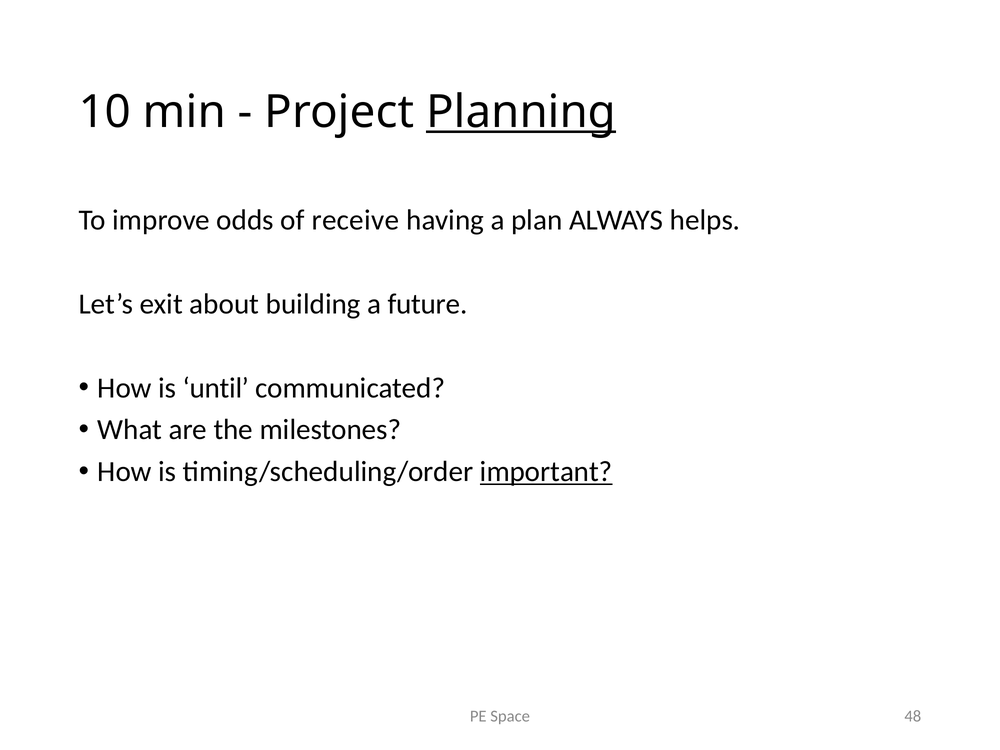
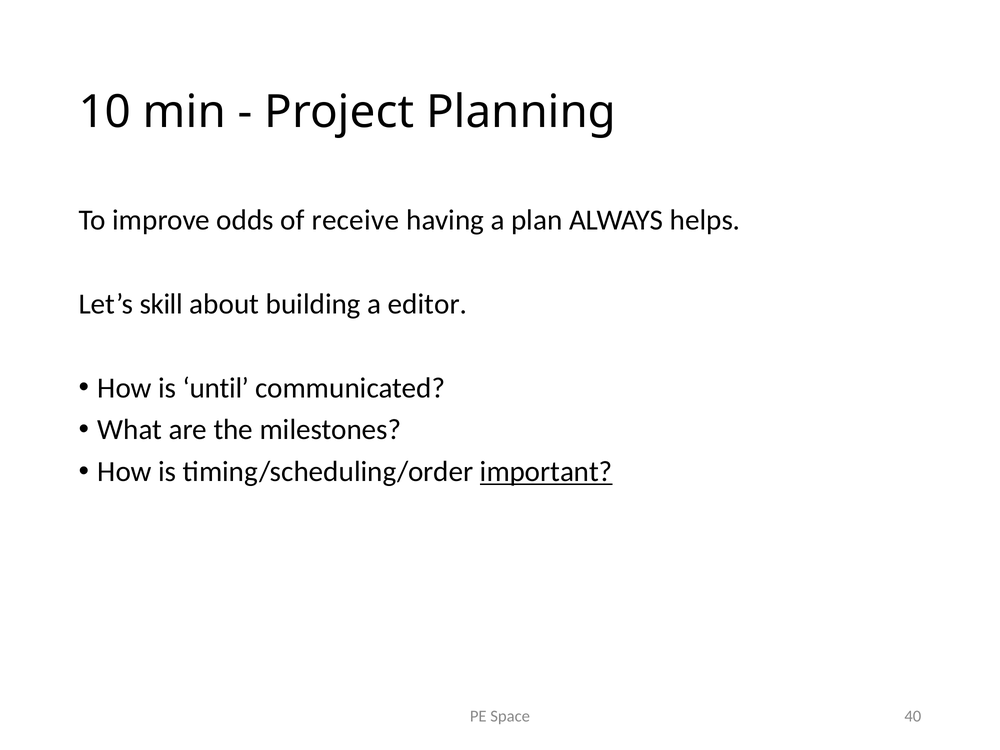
Planning underline: present -> none
exit: exit -> skill
future: future -> editor
48: 48 -> 40
